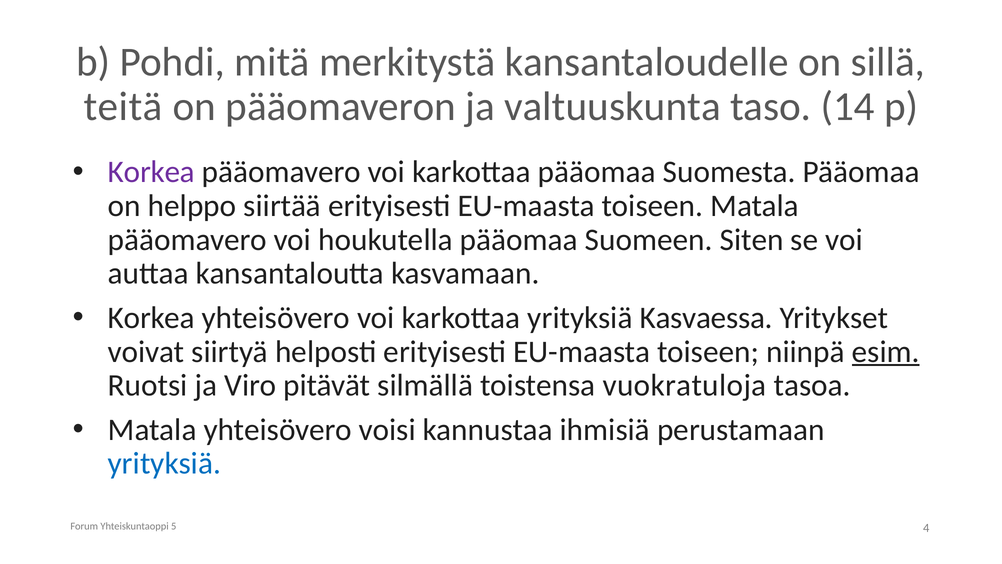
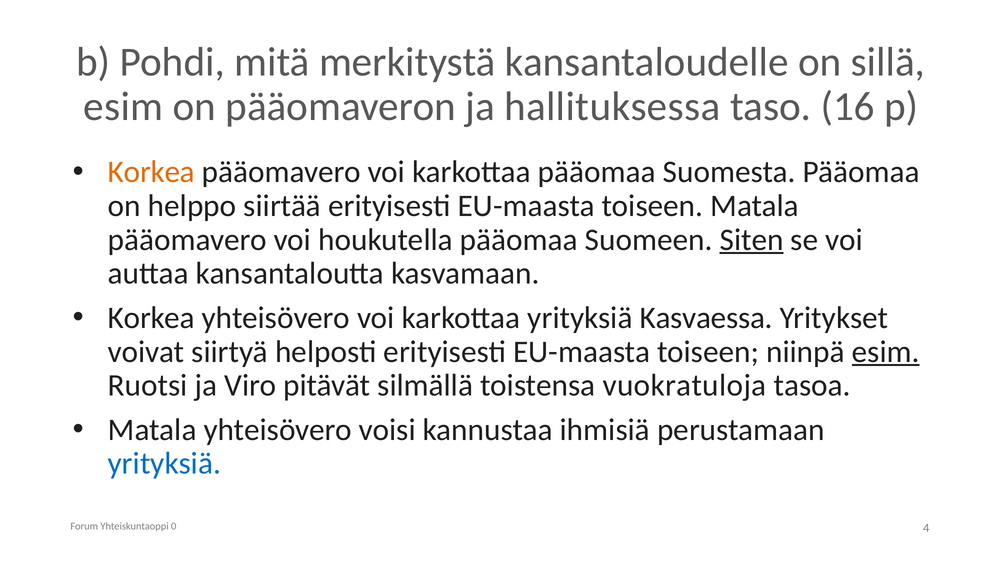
teitä at (123, 106): teitä -> esim
valtuuskunta: valtuuskunta -> hallituksessa
14: 14 -> 16
Korkea at (151, 172) colour: purple -> orange
Siten underline: none -> present
5: 5 -> 0
